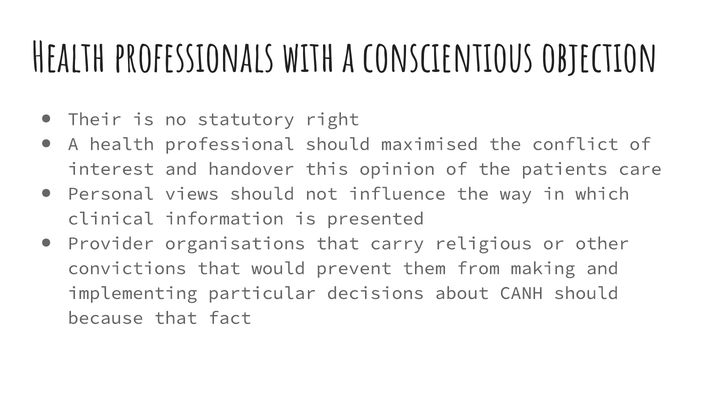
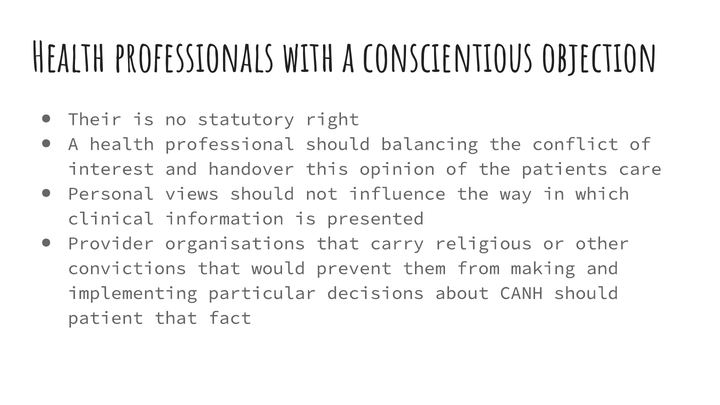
maximised: maximised -> balancing
because: because -> patient
